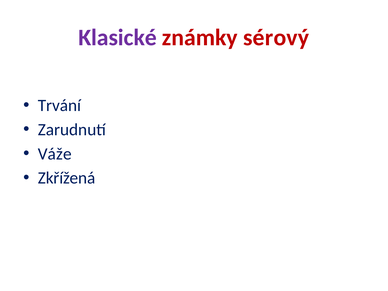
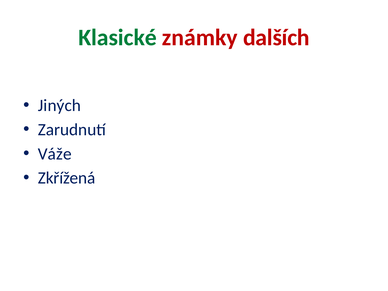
Klasické colour: purple -> green
sérový: sérový -> dalších
Trvání: Trvání -> Jiných
